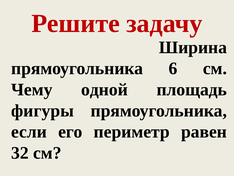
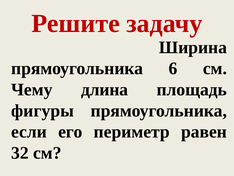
одной: одной -> длина
